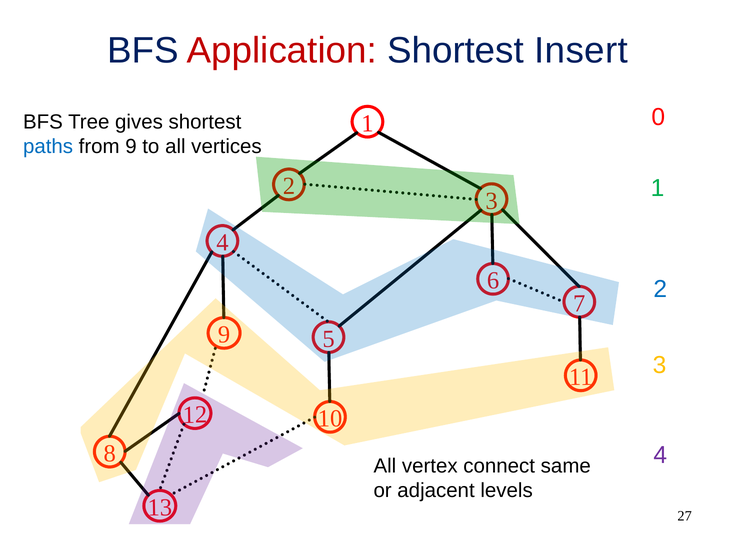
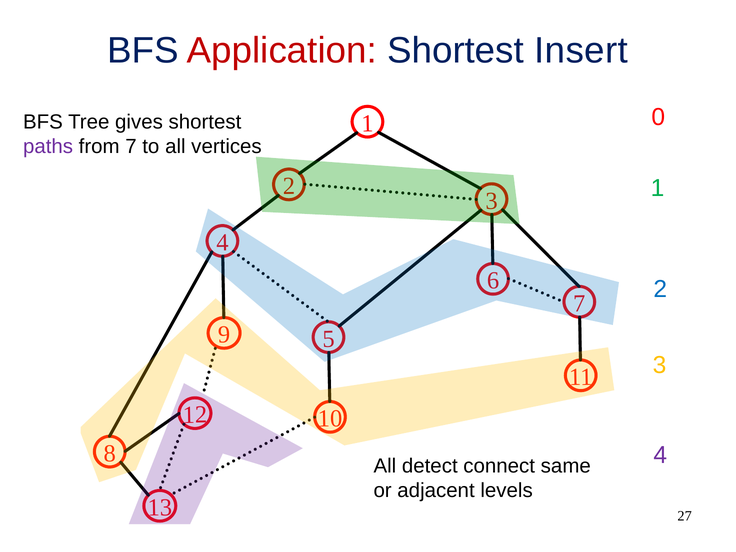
paths colour: blue -> purple
from 9: 9 -> 7
vertex: vertex -> detect
